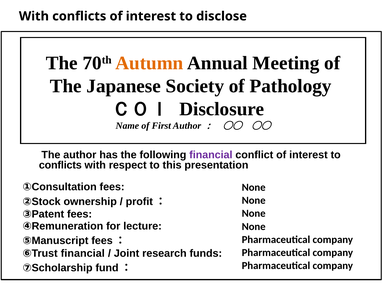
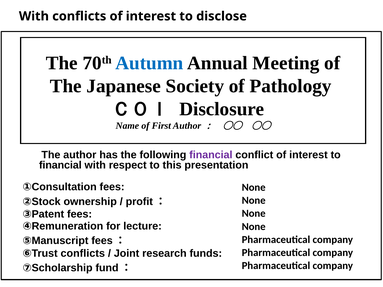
Autumn colour: orange -> blue
conflicts at (60, 165): conflicts -> financial
⑥Trust financial: financial -> conflicts
